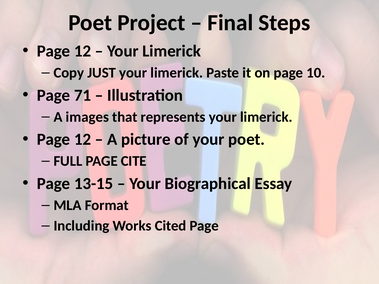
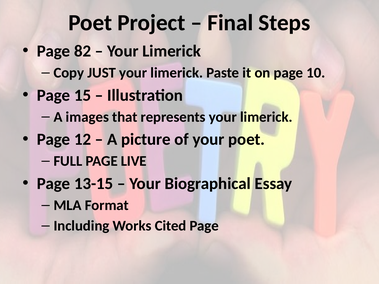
12 at (83, 51): 12 -> 82
71: 71 -> 15
CITE: CITE -> LIVE
